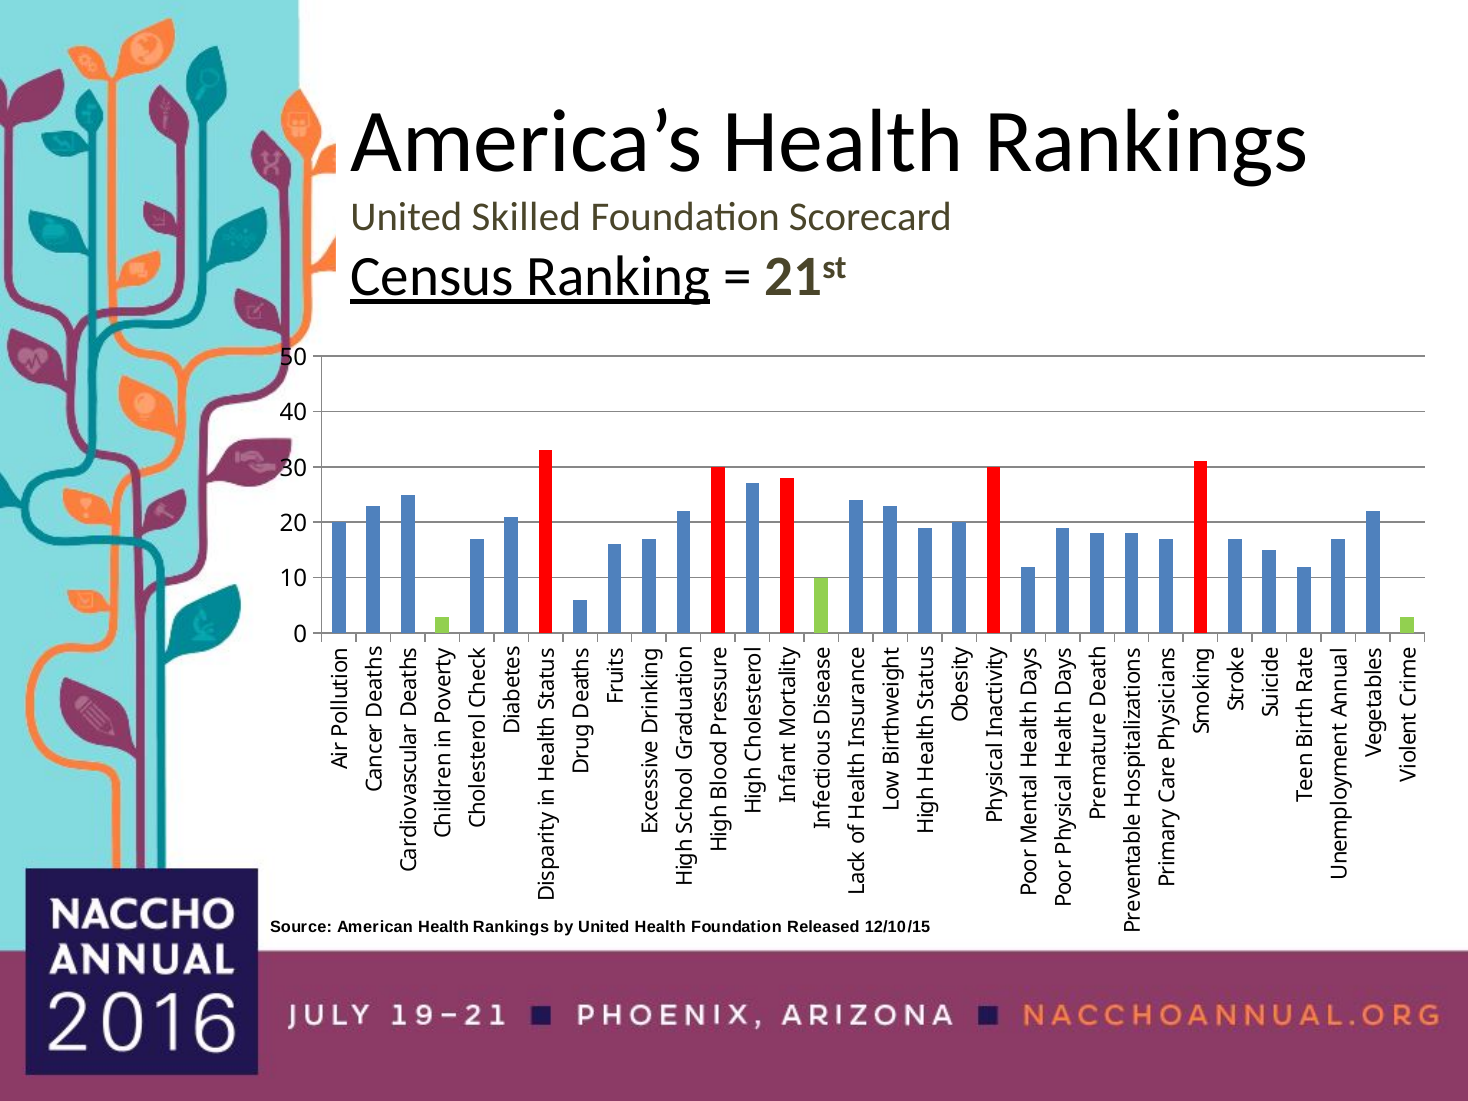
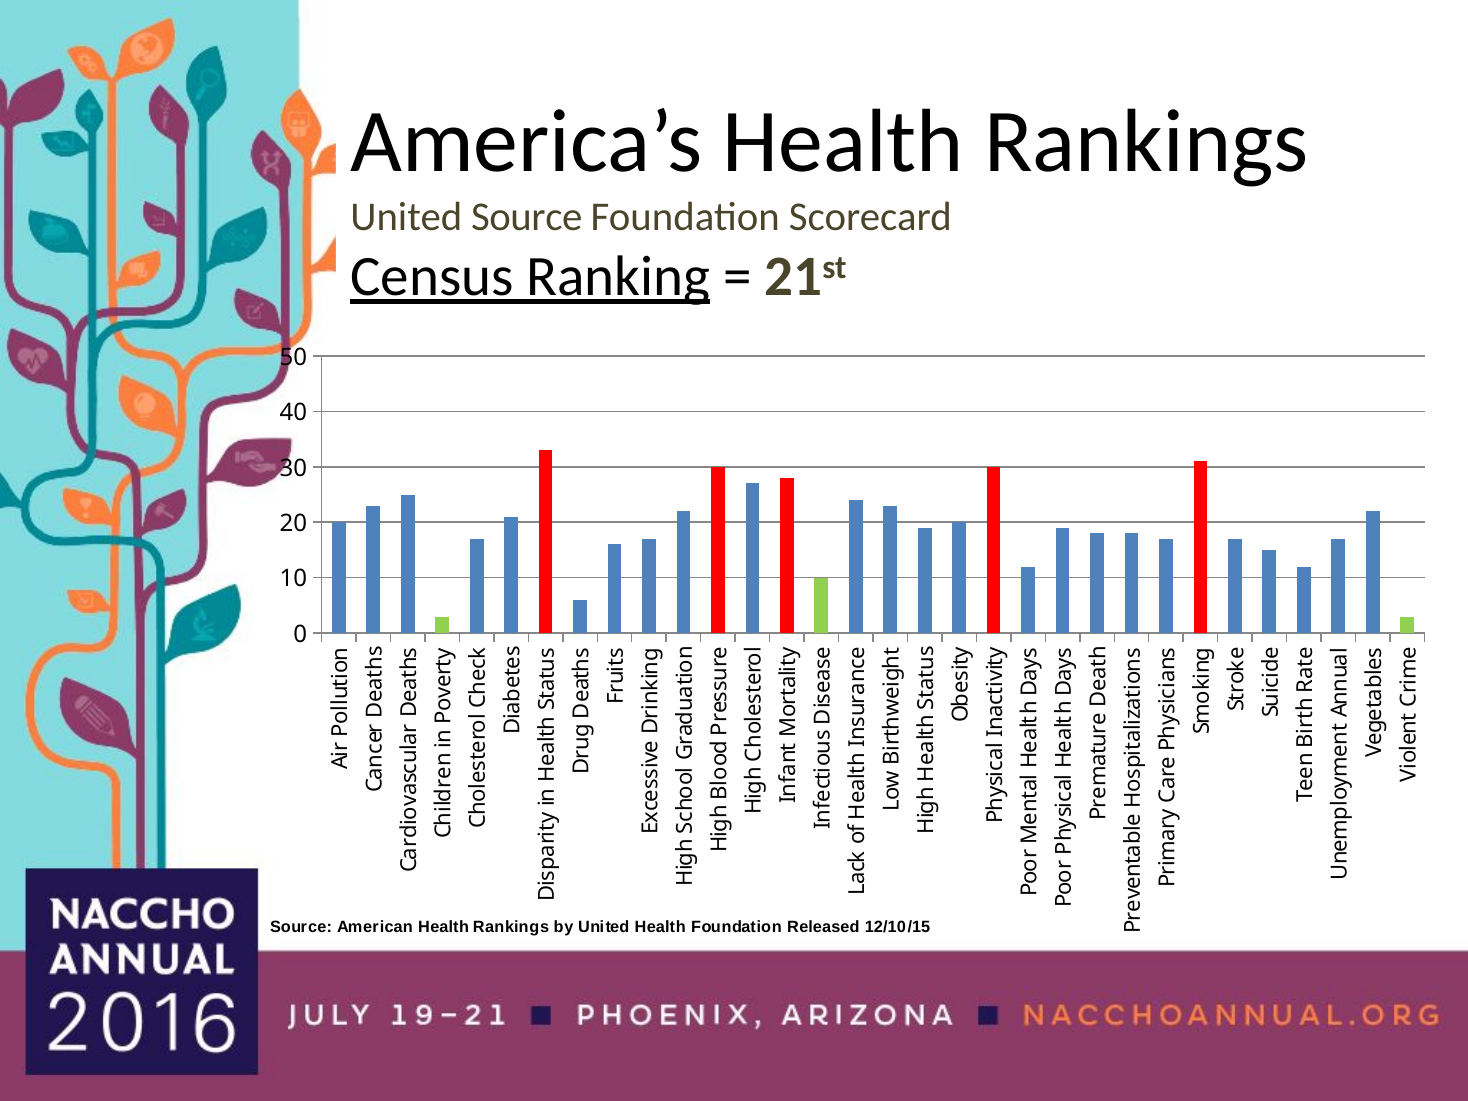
United Skilled: Skilled -> Source
